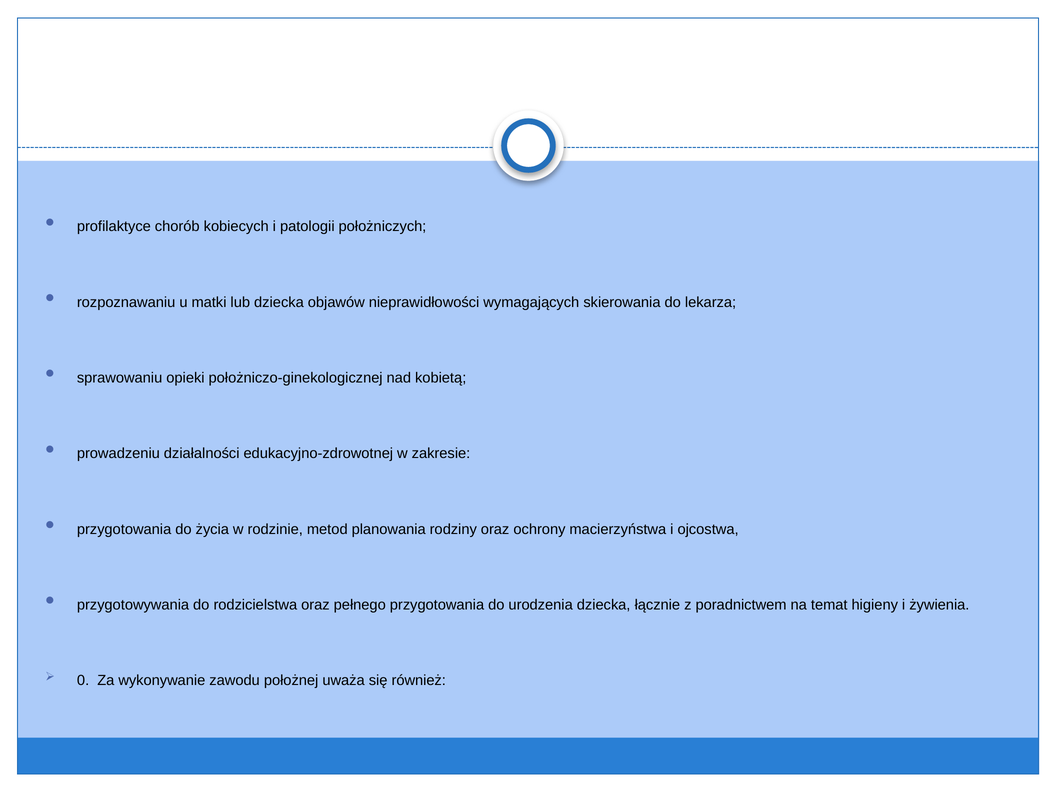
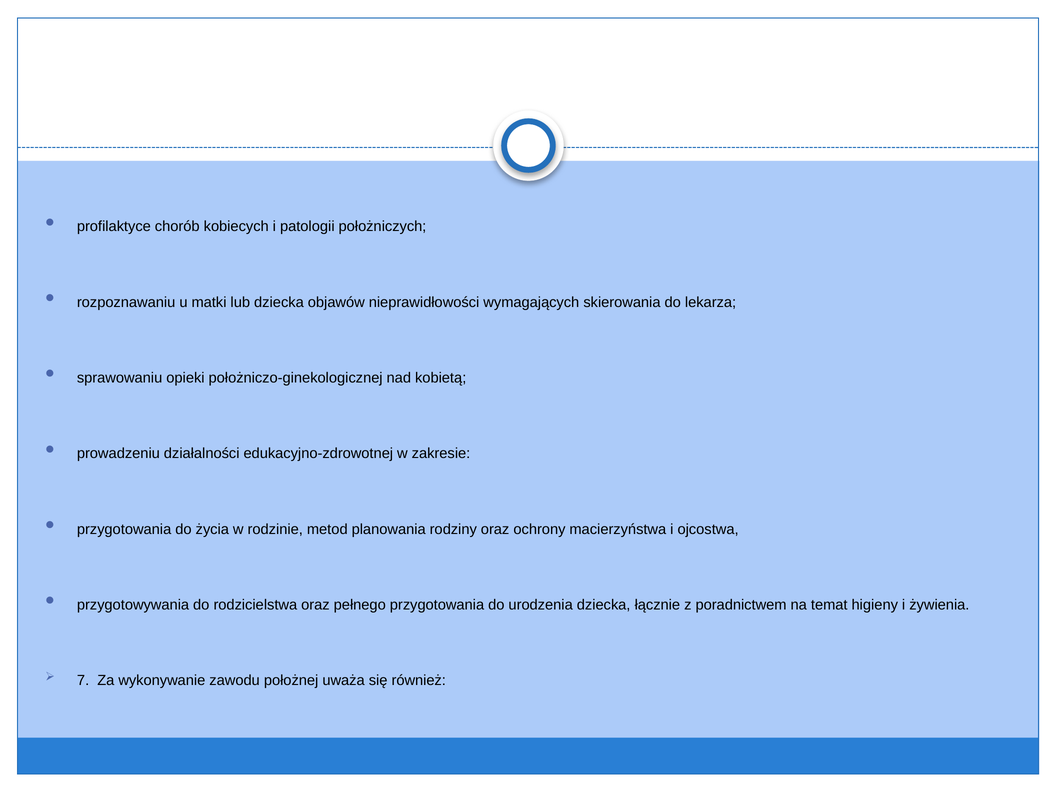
0: 0 -> 7
